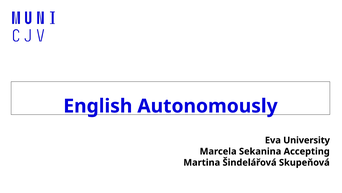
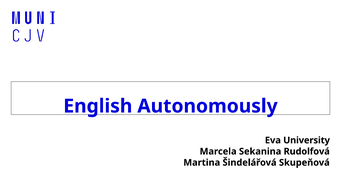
Accepting: Accepting -> Rudolfová
